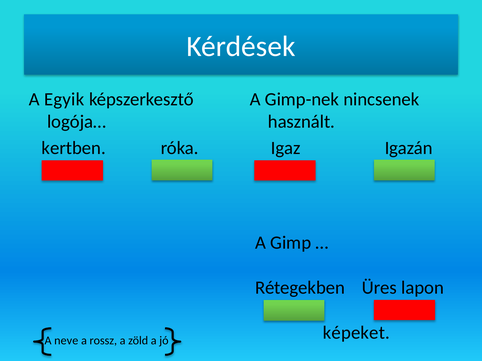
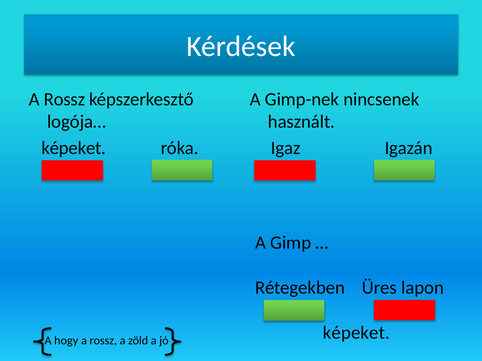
Egyik at (64, 99): Egyik -> Rossz
kertben at (74, 148): kertben -> képeket
neve: neve -> hogy
